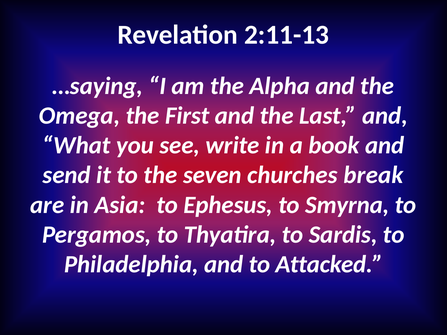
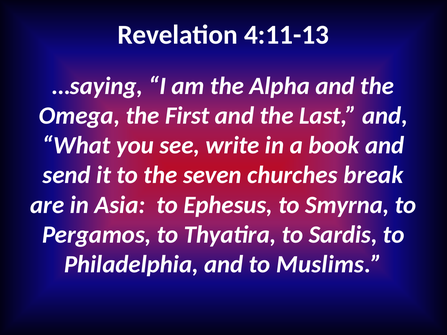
2:11-13: 2:11-13 -> 4:11-13
Attacked: Attacked -> Muslims
